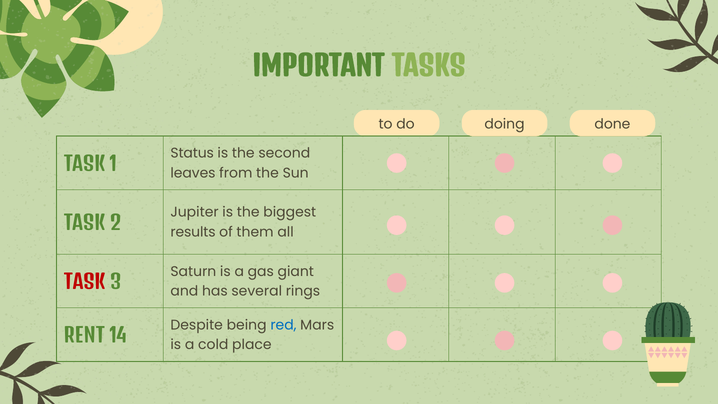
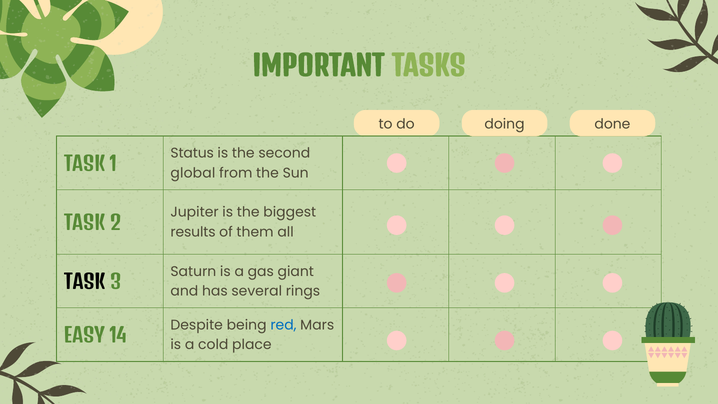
leaves: leaves -> global
TASK at (84, 282) colour: red -> black
RENT: RENT -> EASY
